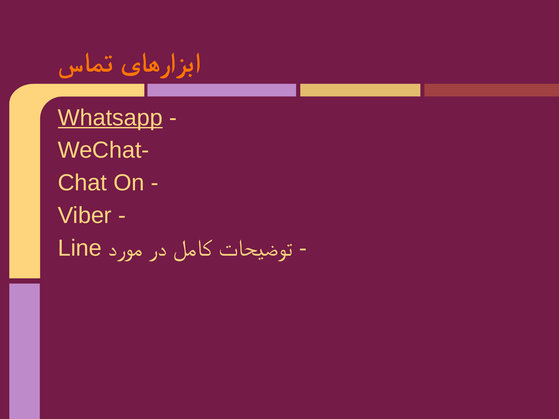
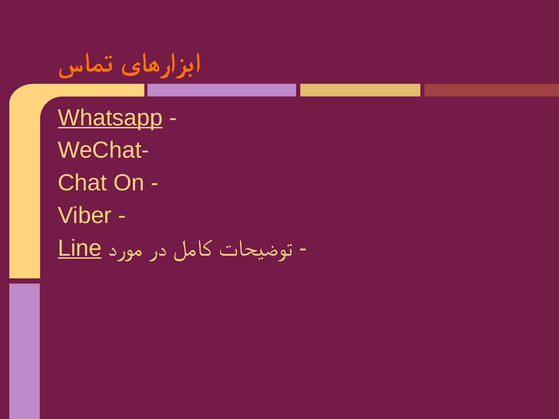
Line underline: none -> present
